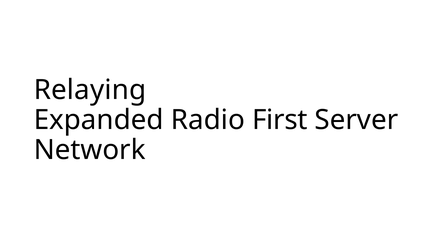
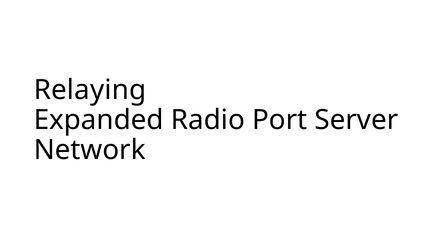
First: First -> Port
